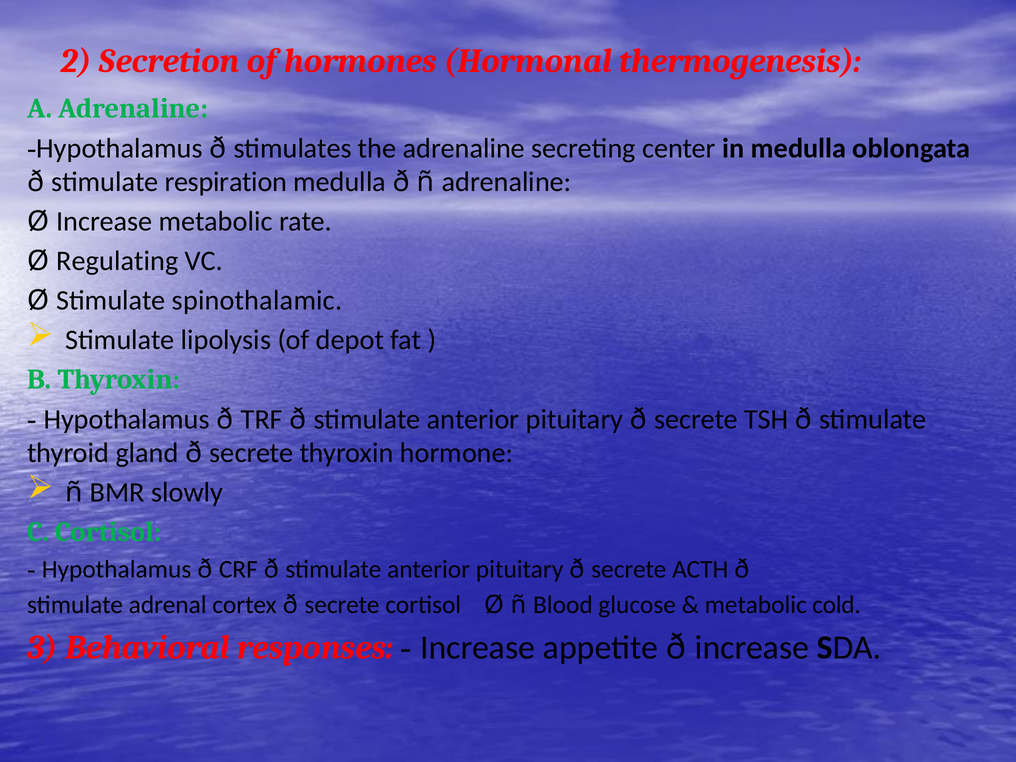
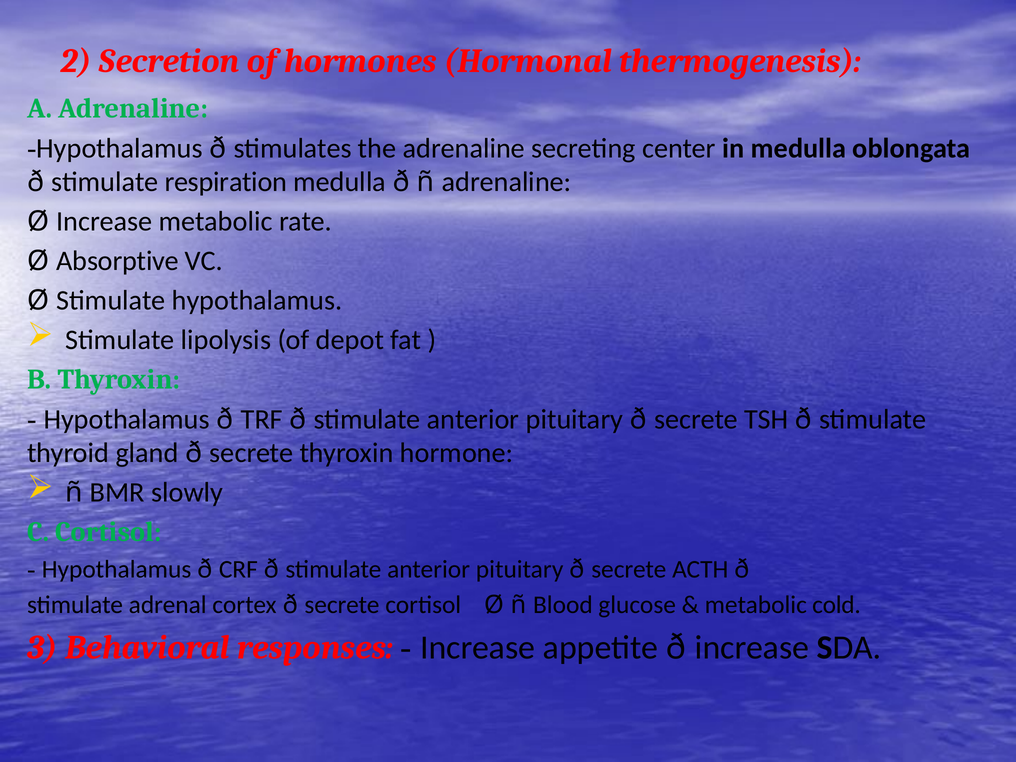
Regulating: Regulating -> Absorptive
Stimulate spinothalamic: spinothalamic -> hypothalamus
